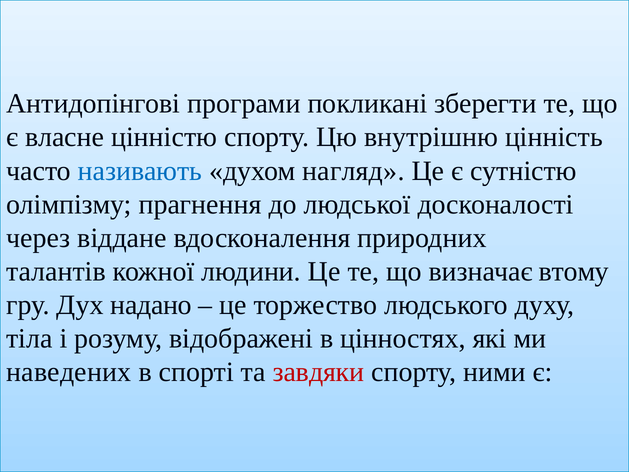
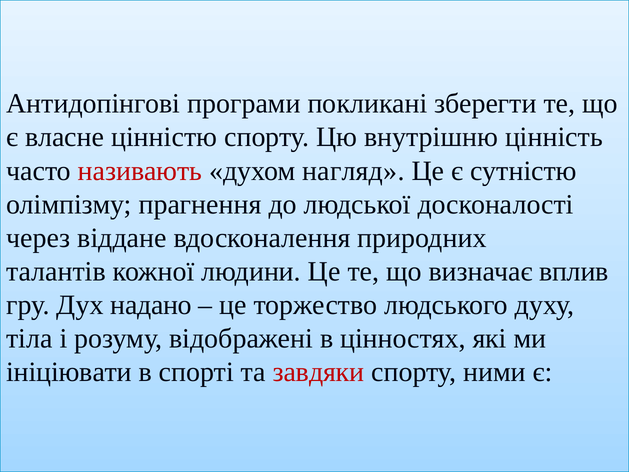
називають colour: blue -> red
втому: втому -> вплив
наведених: наведених -> ініціювати
